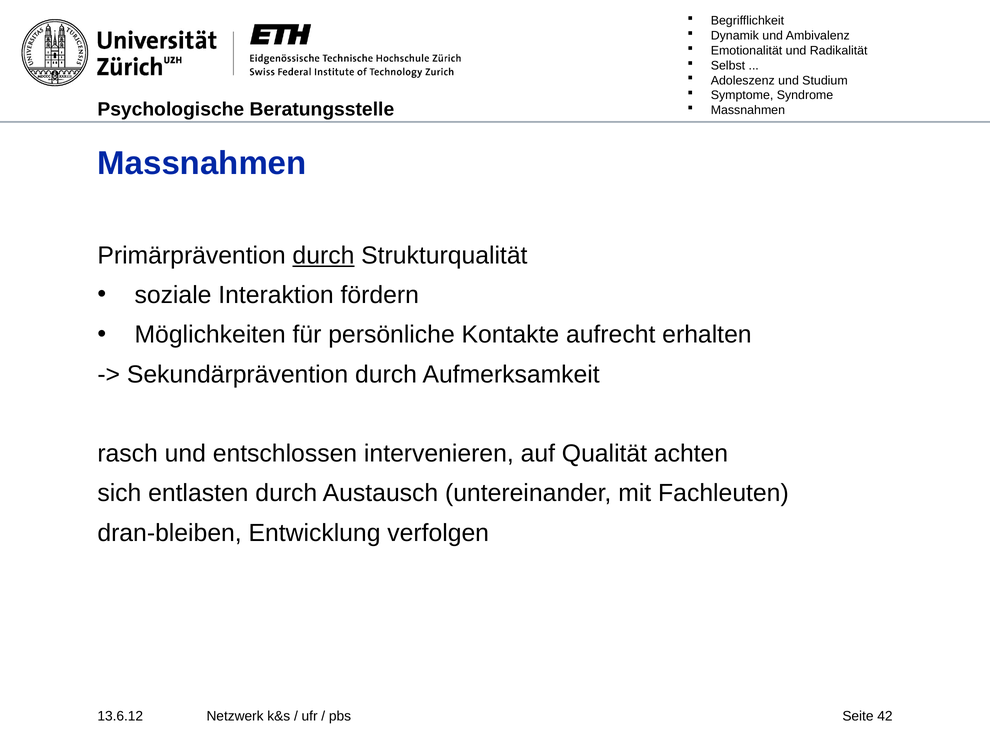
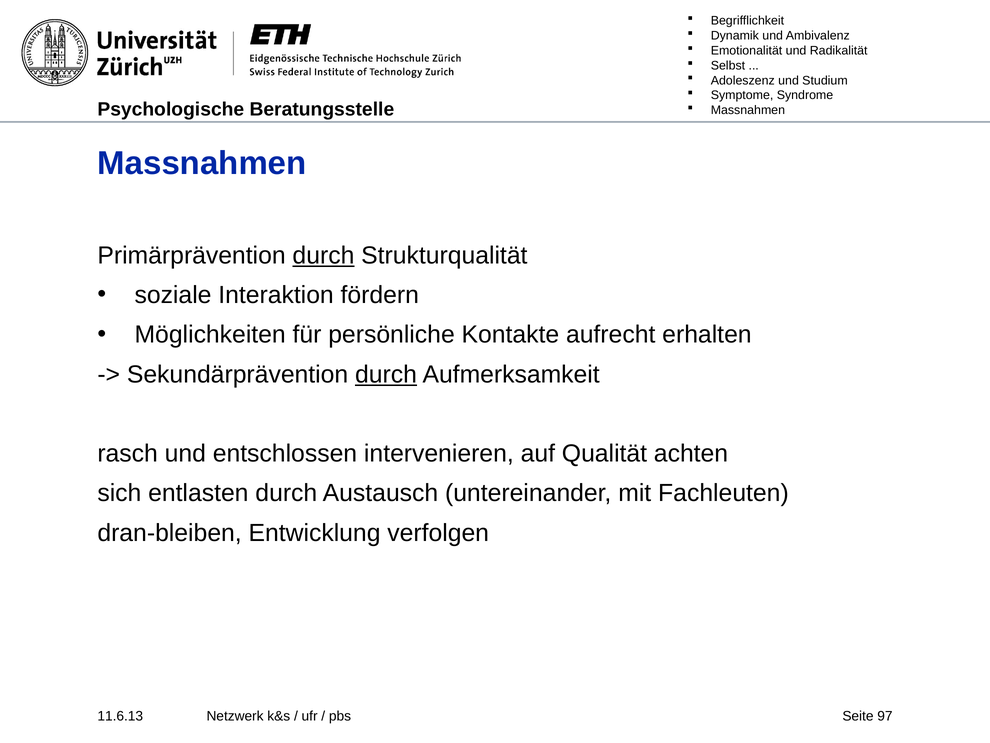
durch at (386, 374) underline: none -> present
13.6.12: 13.6.12 -> 11.6.13
42: 42 -> 97
